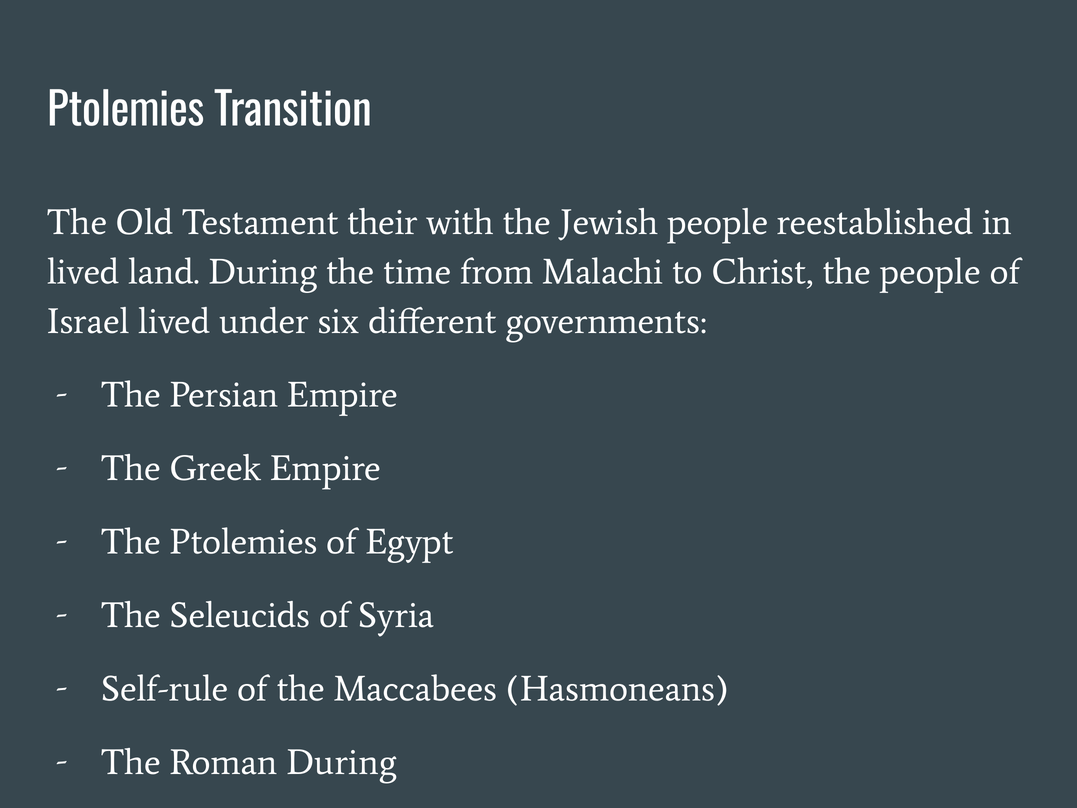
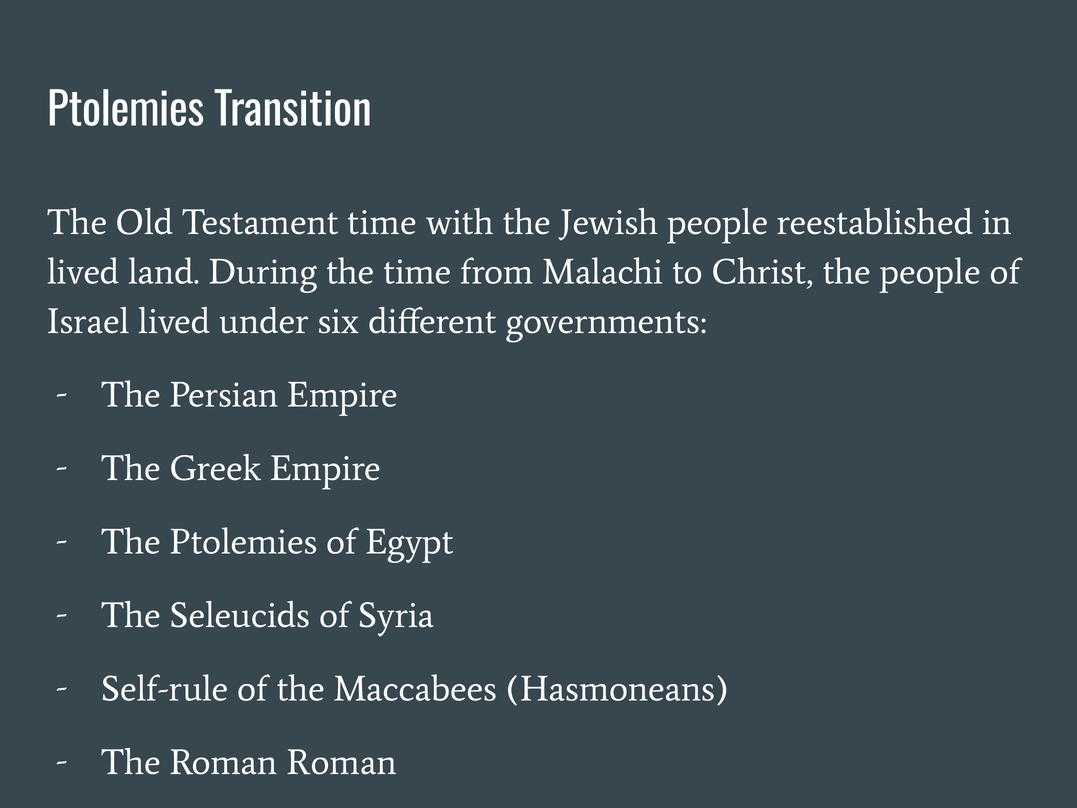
Testament their: their -> time
Roman During: During -> Roman
